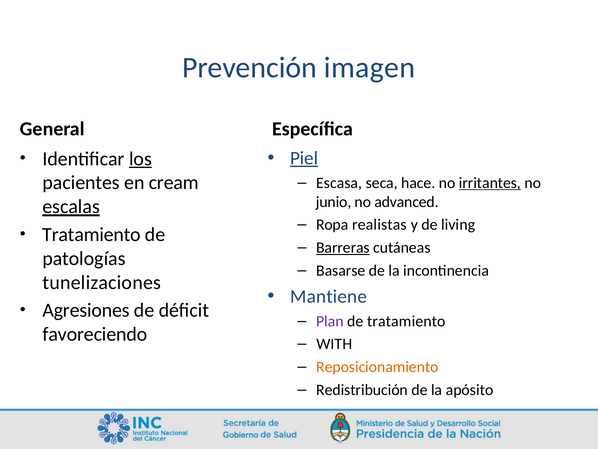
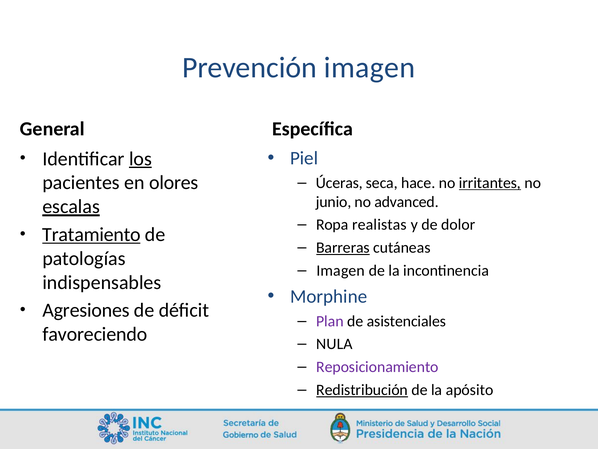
Piel underline: present -> none
cream: cream -> olores
Escasa: Escasa -> Úceras
living: living -> dolor
Tratamiento at (92, 234) underline: none -> present
Basarse at (341, 270): Basarse -> Imagen
tunelizaciones: tunelizaciones -> indispensables
Mantiene: Mantiene -> Morphine
de tratamiento: tratamiento -> asistenciales
WITH: WITH -> NULA
Reposicionamiento colour: orange -> purple
Redistribución underline: none -> present
